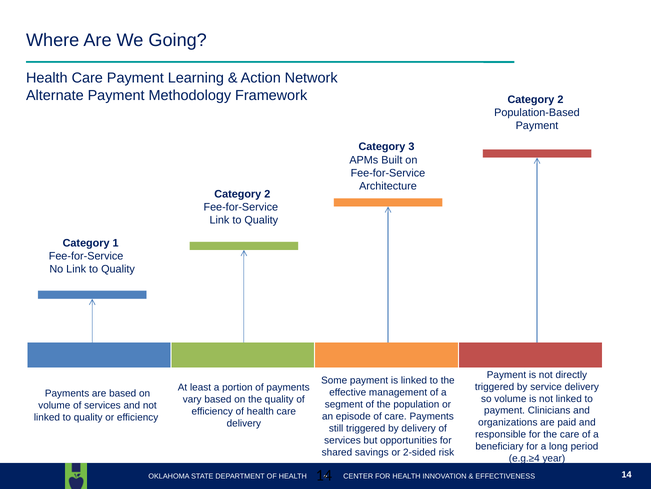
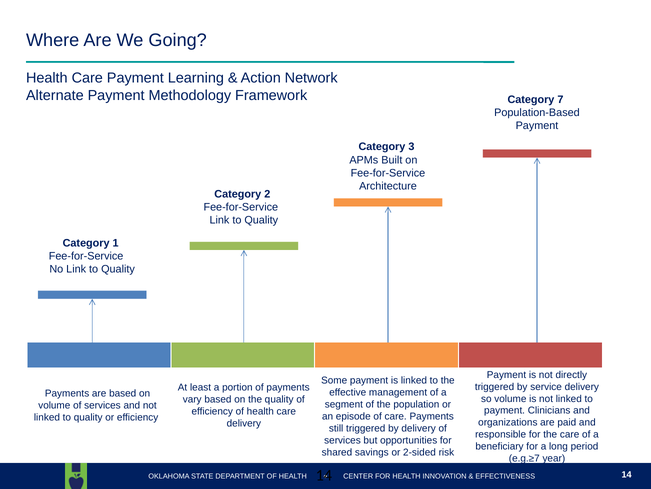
2 at (560, 99): 2 -> 7
e.g.≥4: e.g.≥4 -> e.g.≥7
